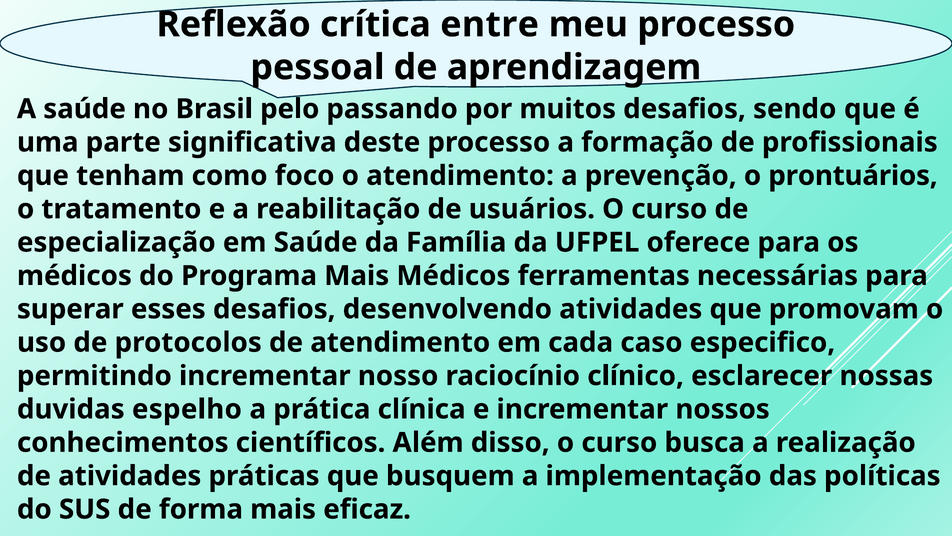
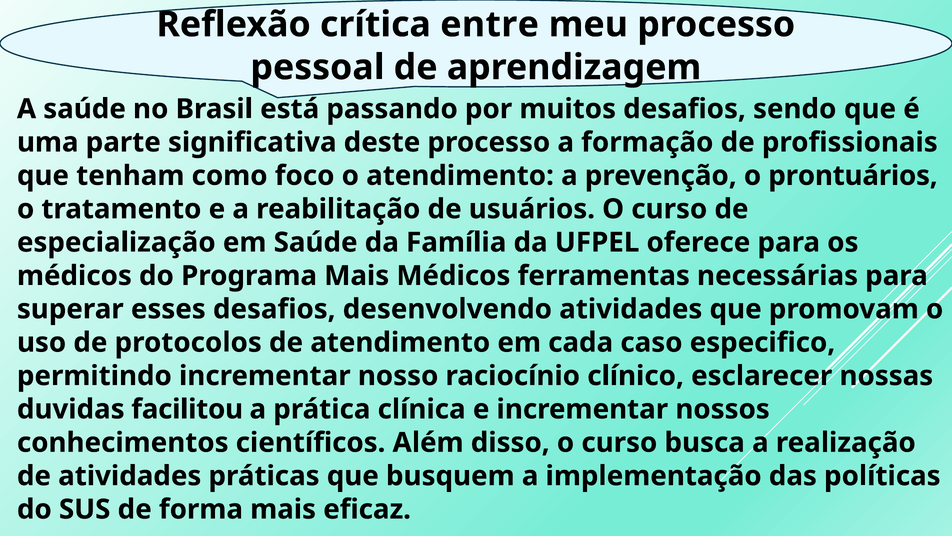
pelo: pelo -> está
espelho: espelho -> facilitou
